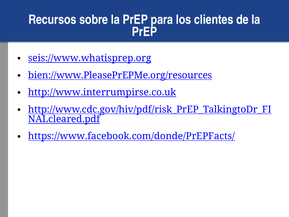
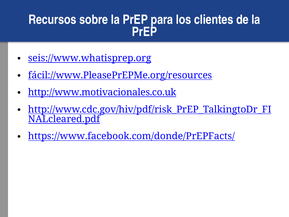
bien://www.PleasePrEPMe.org/resources: bien://www.PleasePrEPMe.org/resources -> fácil://www.PleasePrEPMe.org/resources
http://www.interrumpirse.co.uk: http://www.interrumpirse.co.uk -> http://www.motivacionales.co.uk
